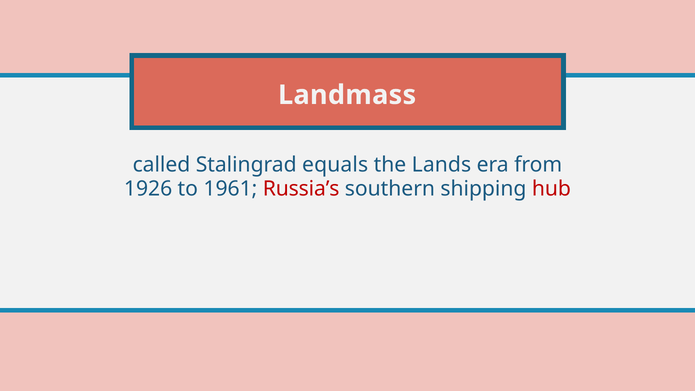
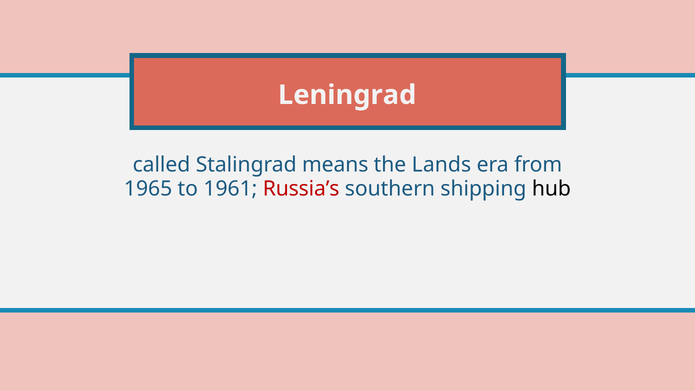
Landmass: Landmass -> Leningrad
equals: equals -> means
1926: 1926 -> 1965
hub colour: red -> black
